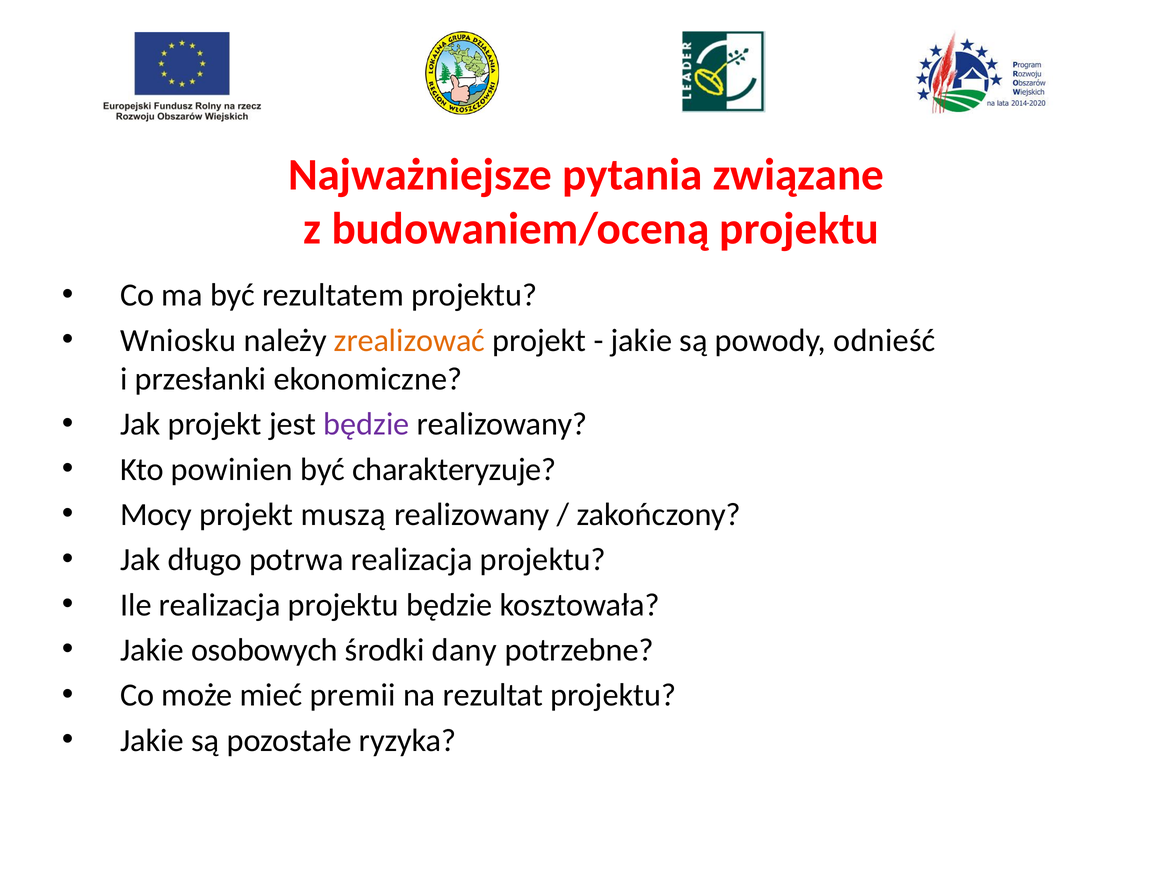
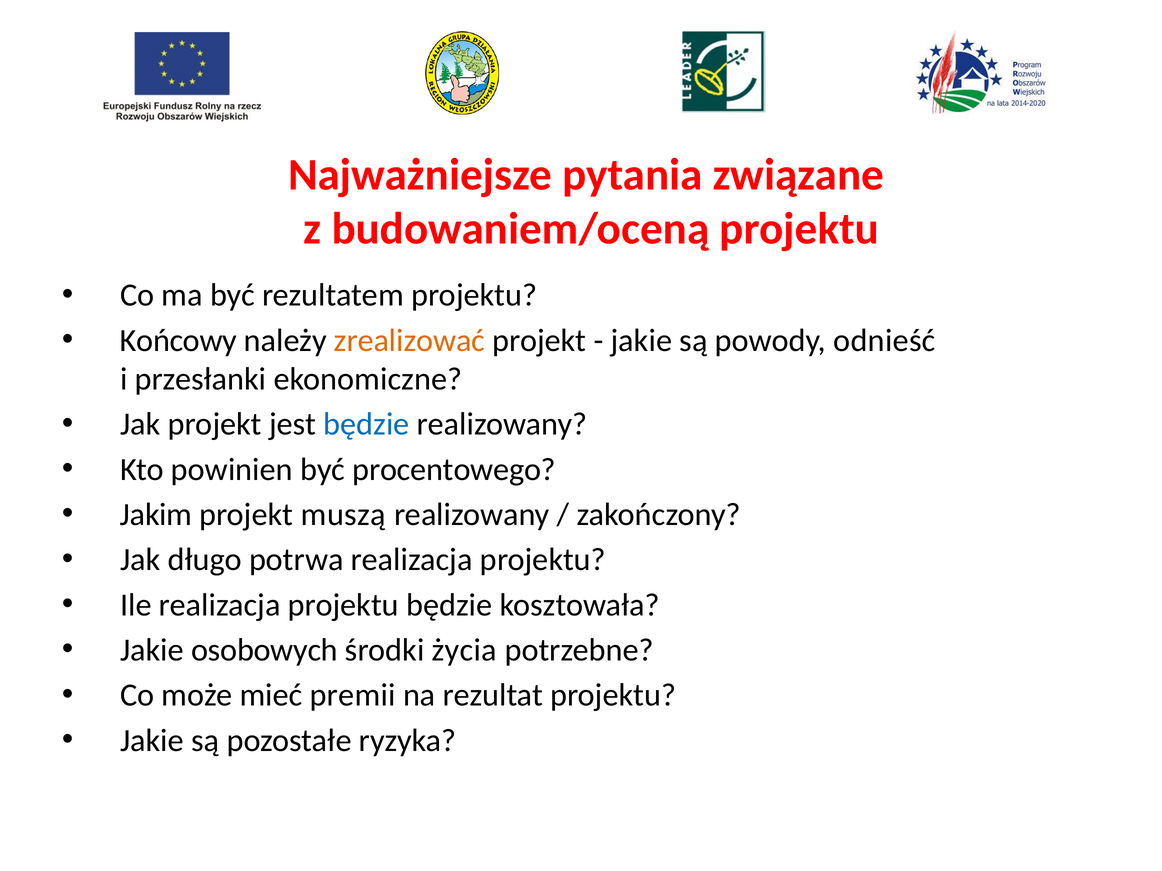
Wniosku: Wniosku -> Końcowy
będzie at (366, 425) colour: purple -> blue
charakteryzuje: charakteryzuje -> procentowego
Mocy: Mocy -> Jakim
dany: dany -> życia
